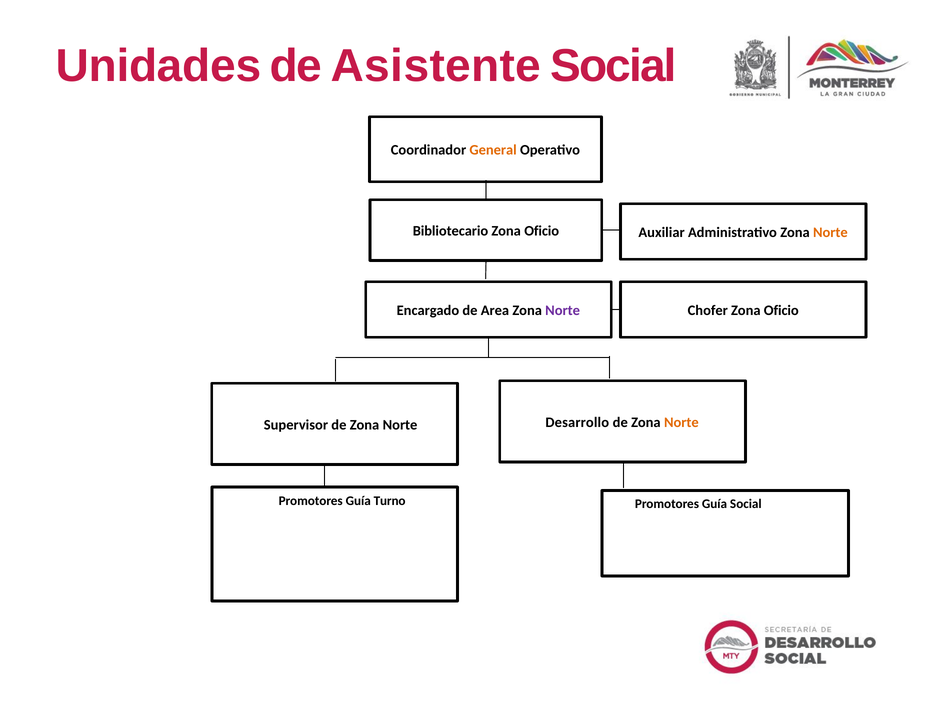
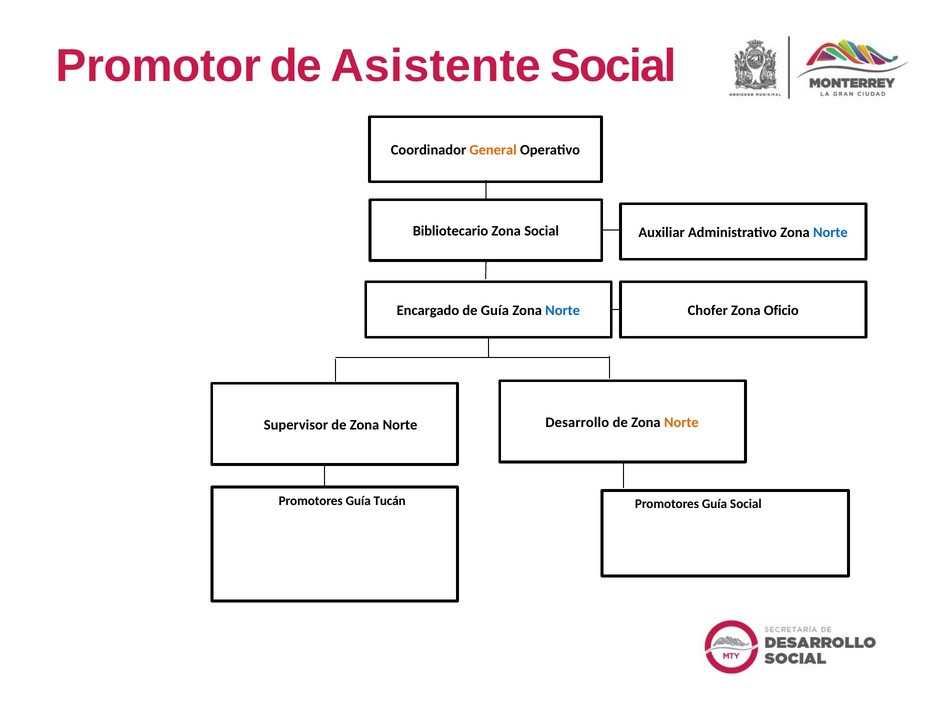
Unidades: Unidades -> Promotor
Oficio at (542, 231): Oficio -> Social
Norte at (830, 233) colour: orange -> blue
de Area: Area -> Guía
Norte at (563, 310) colour: purple -> blue
Turno: Turno -> Tucán
